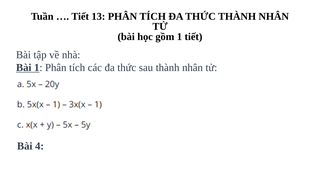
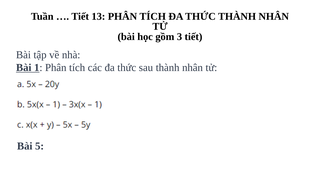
gồm 1: 1 -> 3
4: 4 -> 5
